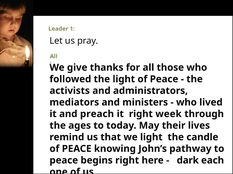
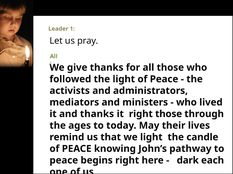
and preach: preach -> thanks
right week: week -> those
